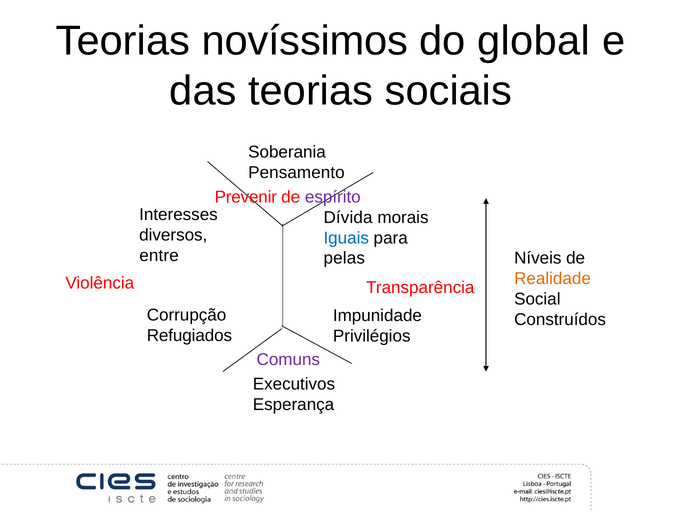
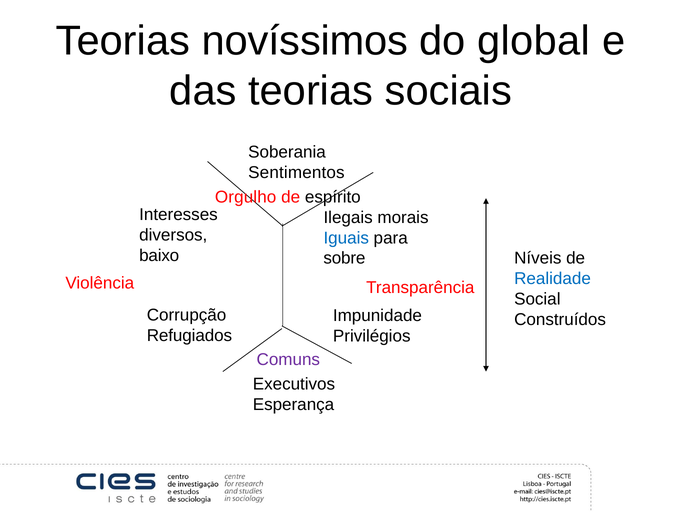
Pensamento: Pensamento -> Sentimentos
Prevenir: Prevenir -> Orgulho
espírito colour: purple -> black
Dívida: Dívida -> Ilegais
entre: entre -> baixo
pelas: pelas -> sobre
Realidade colour: orange -> blue
